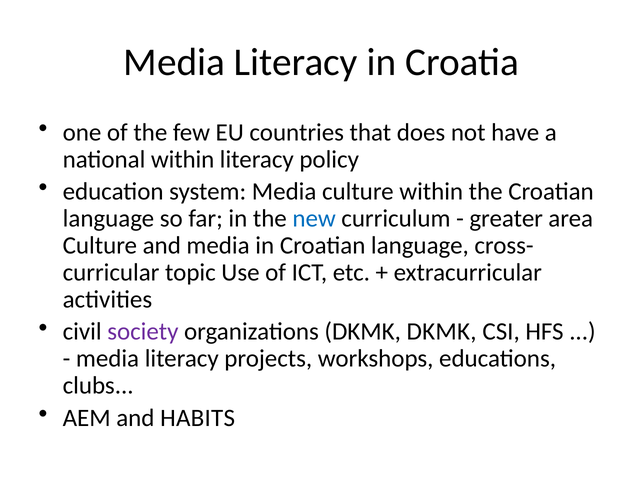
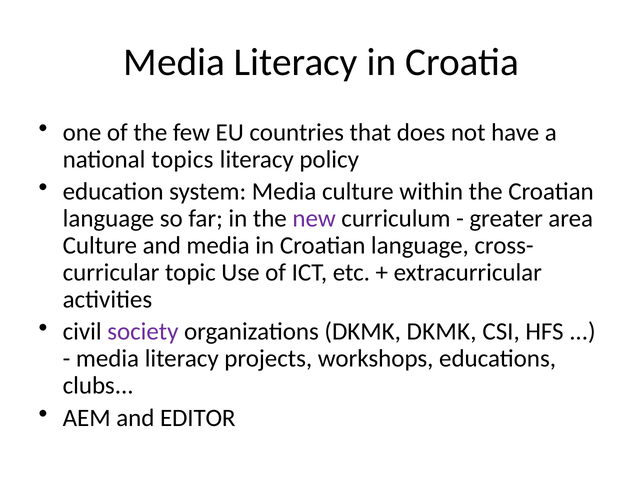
national within: within -> topics
new colour: blue -> purple
HABITS: HABITS -> EDITOR
